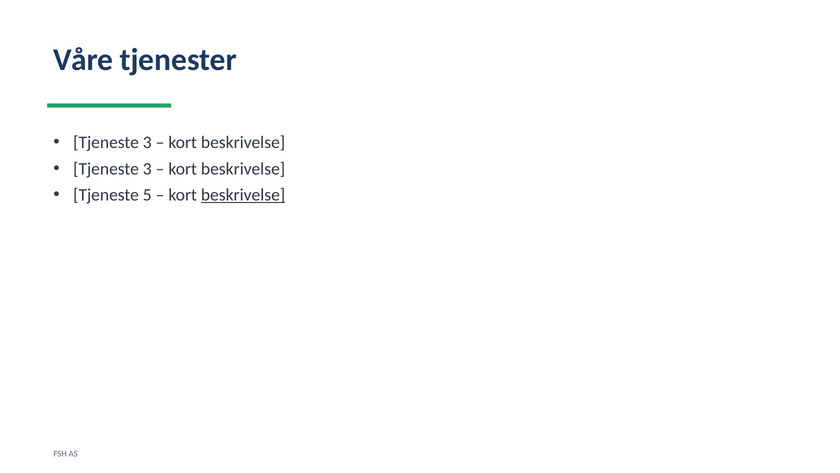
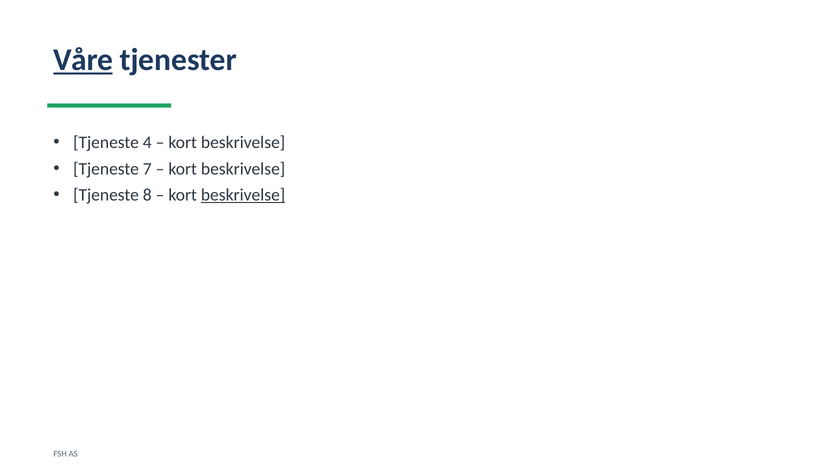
Våre underline: none -> present
3 at (147, 142): 3 -> 4
3 at (147, 169): 3 -> 7
5: 5 -> 8
